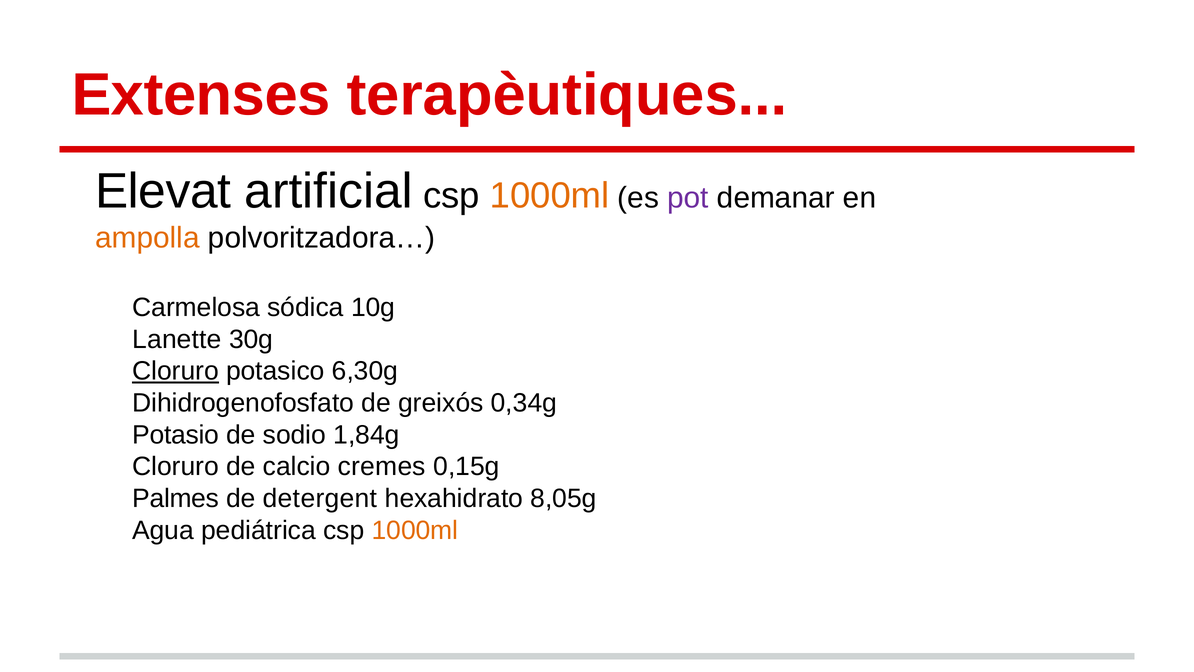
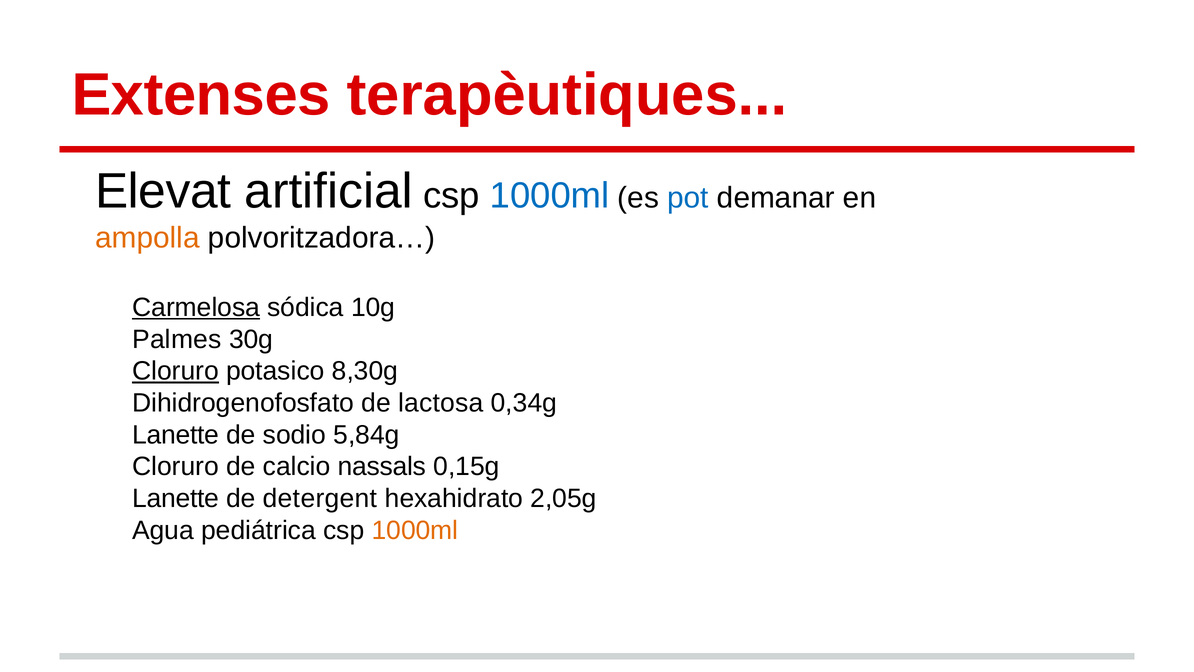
1000ml at (550, 196) colour: orange -> blue
pot colour: purple -> blue
Carmelosa underline: none -> present
Lanette: Lanette -> Palmes
6,30g: 6,30g -> 8,30g
greixós: greixós -> lactosa
Potasio at (176, 435): Potasio -> Lanette
1,84g: 1,84g -> 5,84g
cremes: cremes -> nassals
Palmes at (176, 498): Palmes -> Lanette
8,05g: 8,05g -> 2,05g
